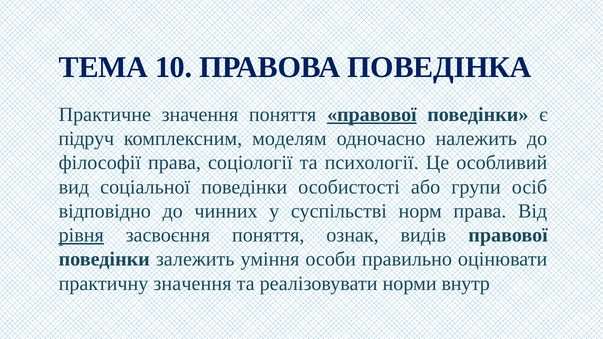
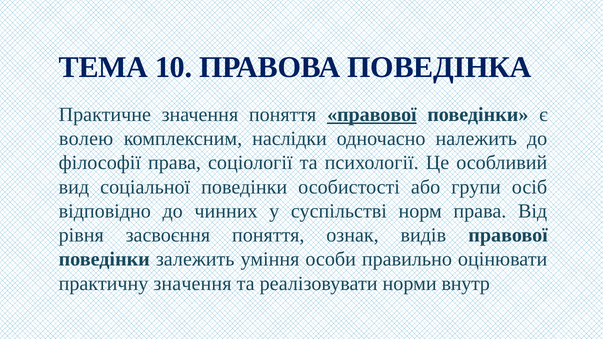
підруч: підруч -> волею
моделям: моделям -> наслідки
рівня underline: present -> none
